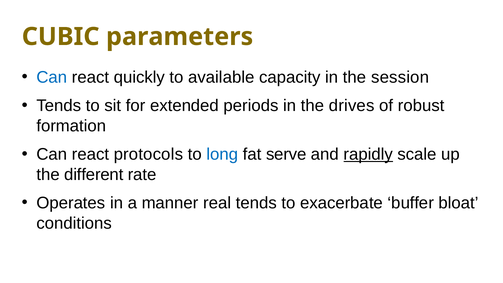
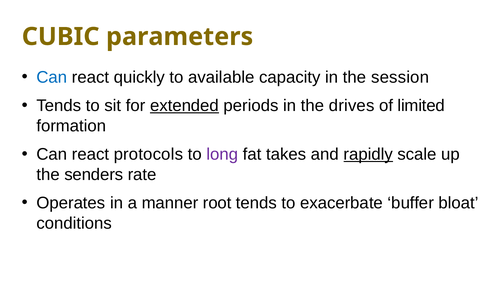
extended underline: none -> present
robust: robust -> limited
long colour: blue -> purple
serve: serve -> takes
different: different -> senders
real: real -> root
